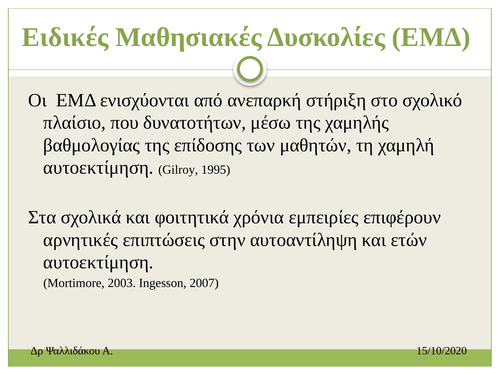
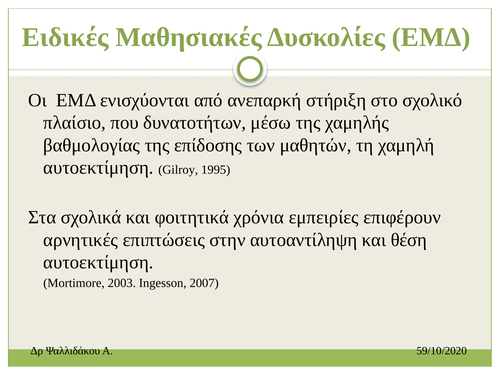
ετών: ετών -> θέση
15/10/2020: 15/10/2020 -> 59/10/2020
